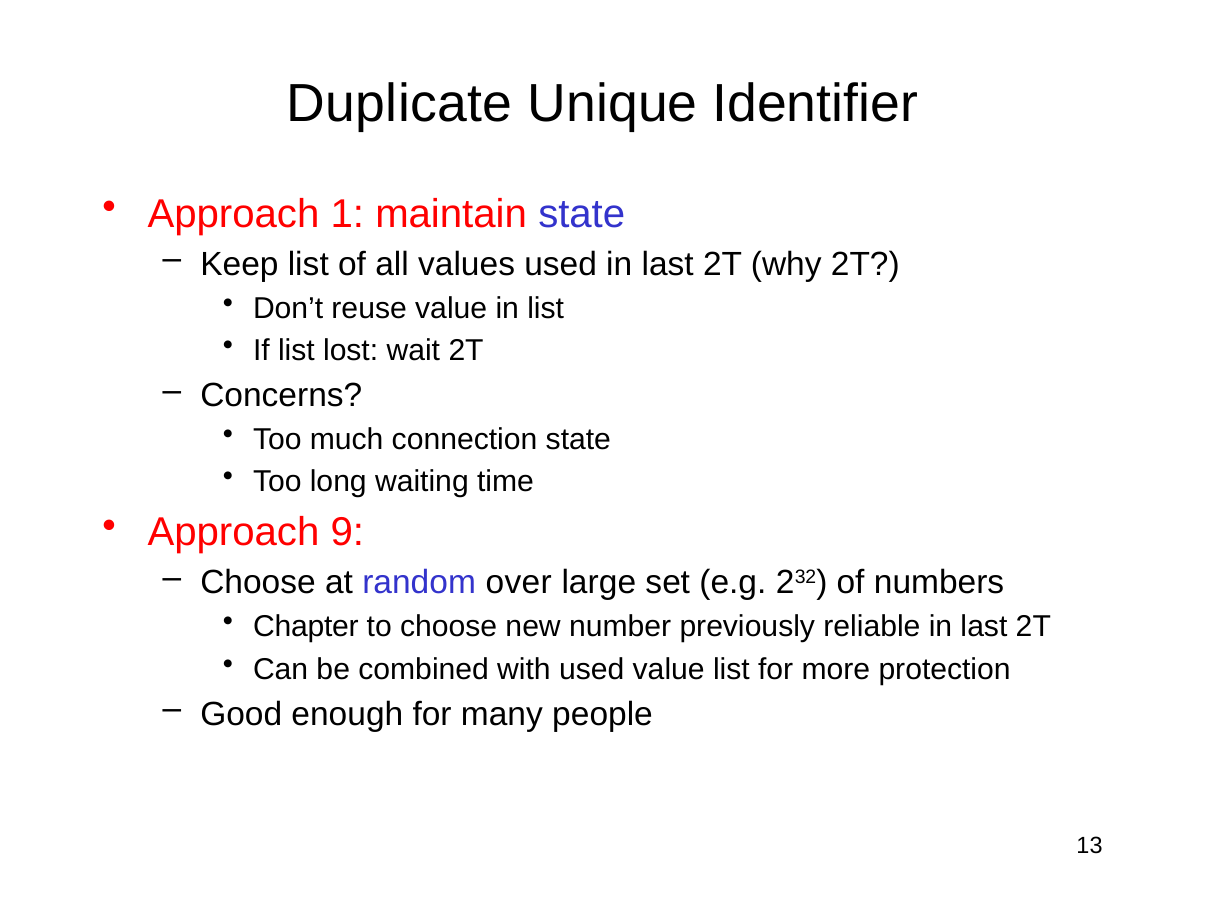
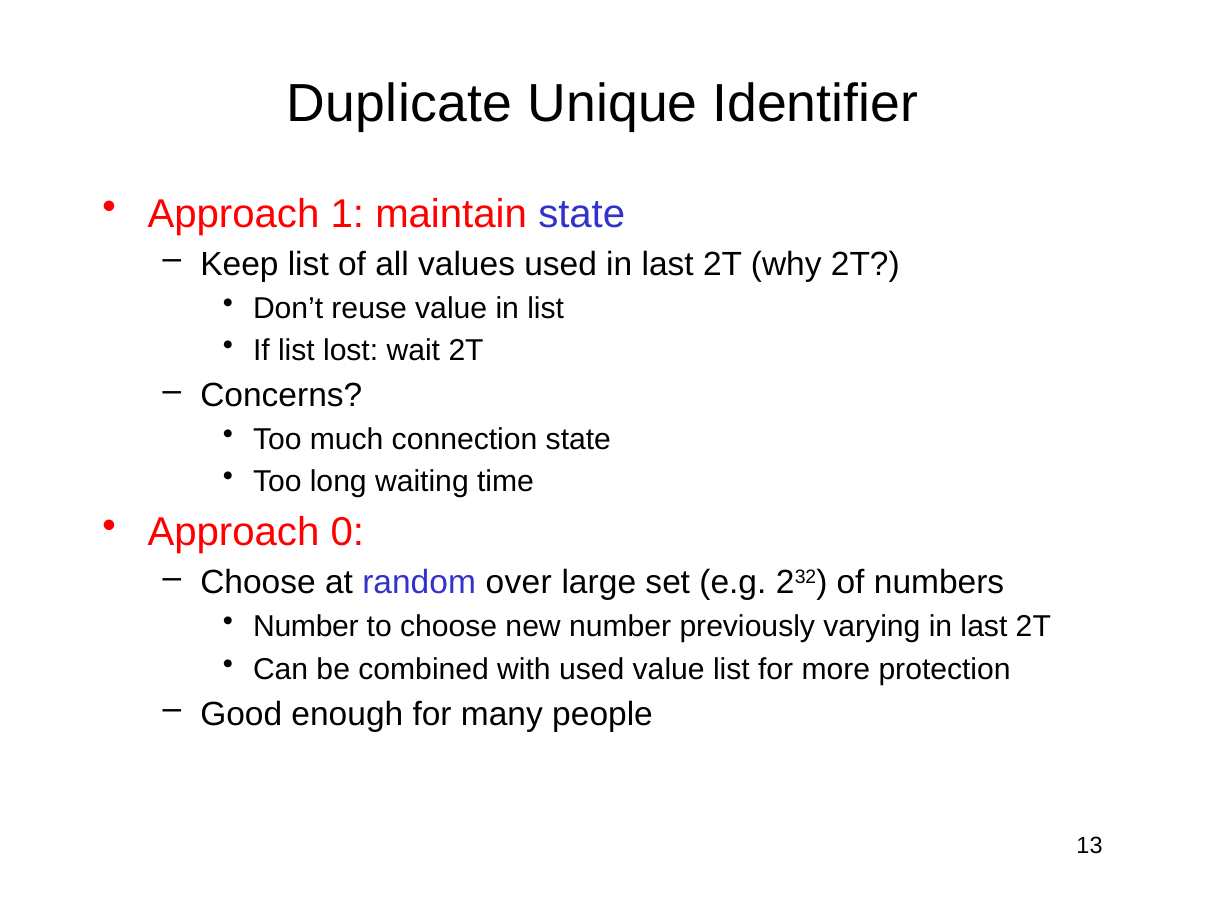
9: 9 -> 0
Chapter at (306, 627): Chapter -> Number
reliable: reliable -> varying
